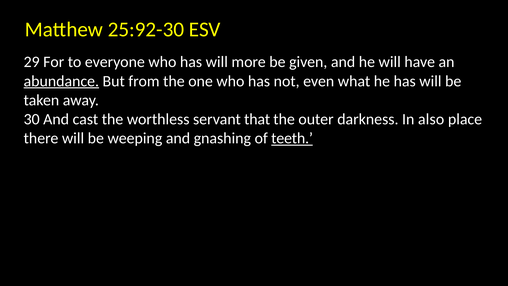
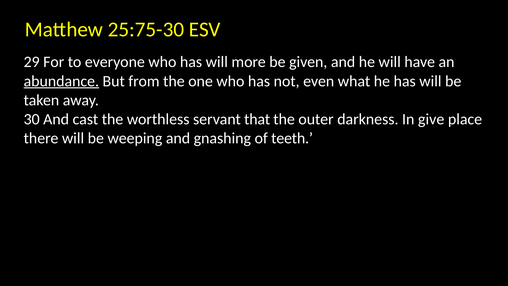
25:92-30: 25:92-30 -> 25:75-30
also: also -> give
teeth underline: present -> none
